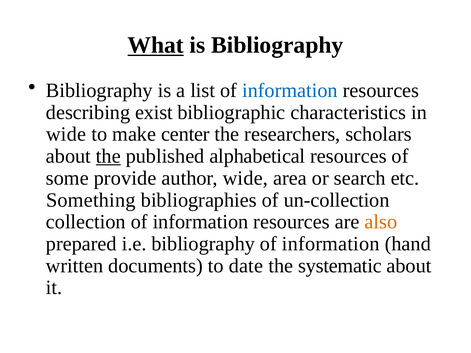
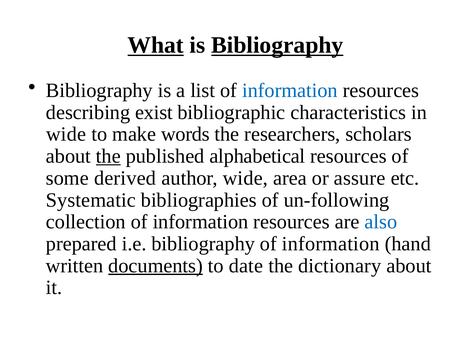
Bibliography at (277, 45) underline: none -> present
center: center -> words
provide: provide -> derived
search: search -> assure
Something: Something -> Systematic
un-collection: un-collection -> un-following
also colour: orange -> blue
documents underline: none -> present
systematic: systematic -> dictionary
